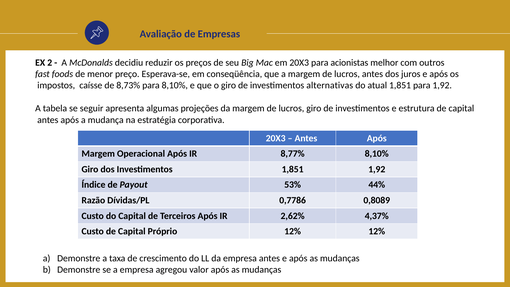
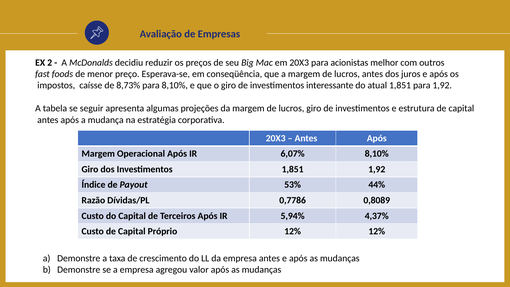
alternativas: alternativas -> interessante
8,77%: 8,77% -> 6,07%
2,62%: 2,62% -> 5,94%
